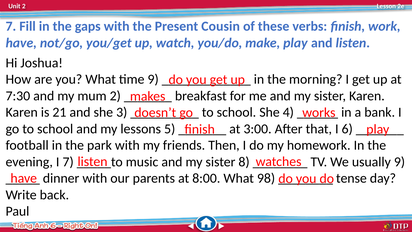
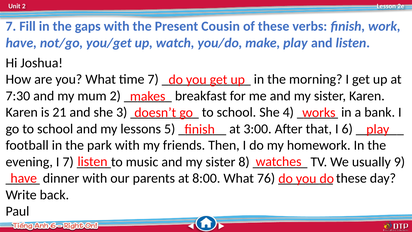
time 9: 9 -> 7
98: 98 -> 76
tense at (351, 178): tense -> these
